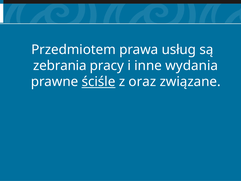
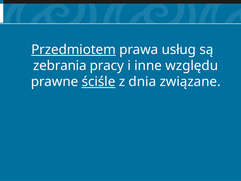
Przedmiotem underline: none -> present
wydania: wydania -> względu
oraz: oraz -> dnia
